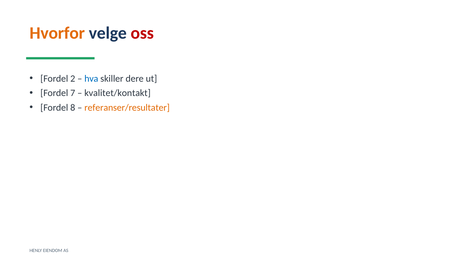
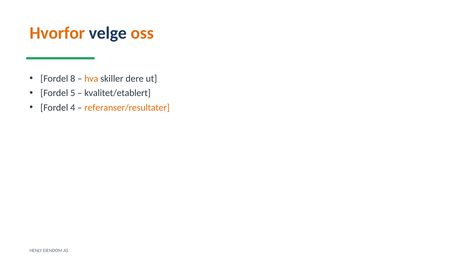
oss colour: red -> orange
2: 2 -> 8
hva colour: blue -> orange
7: 7 -> 5
kvalitet/kontakt: kvalitet/kontakt -> kvalitet/etablert
8: 8 -> 4
